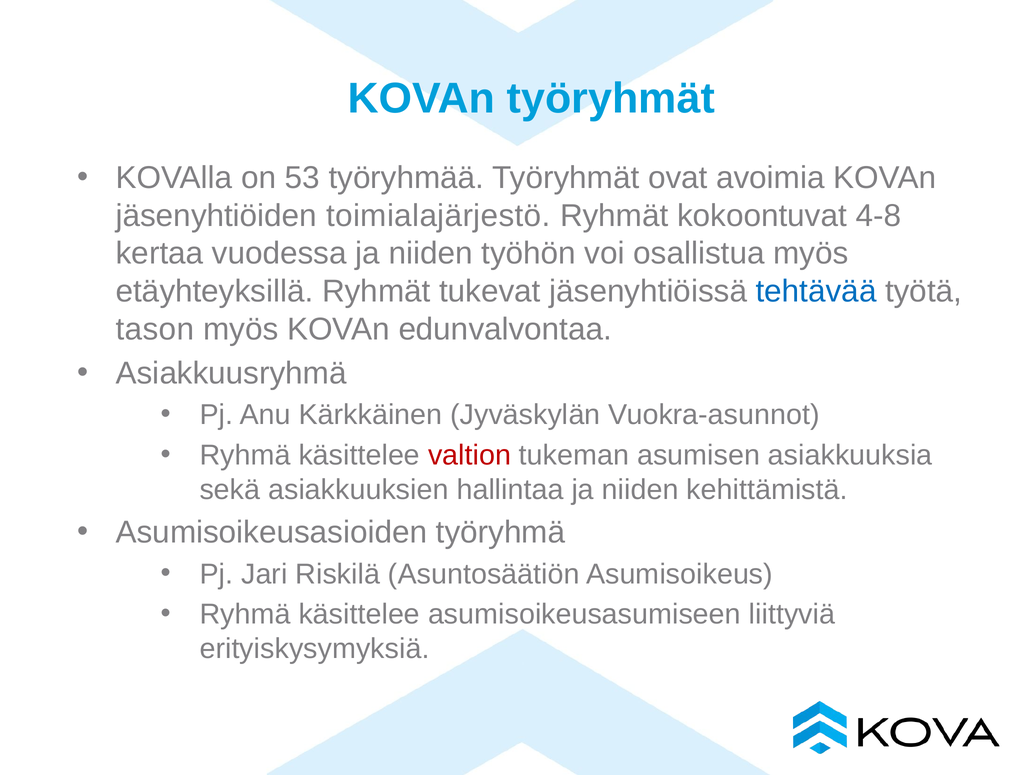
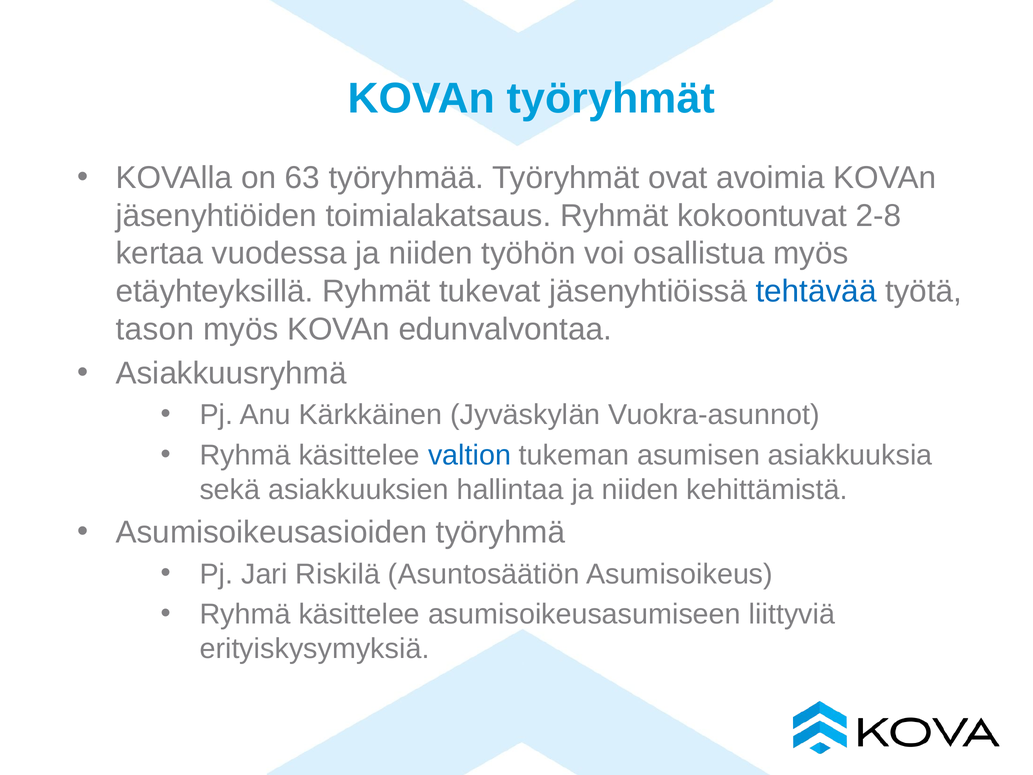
53: 53 -> 63
toimialajärjestö: toimialajärjestö -> toimialakatsaus
4-8: 4-8 -> 2-8
valtion colour: red -> blue
